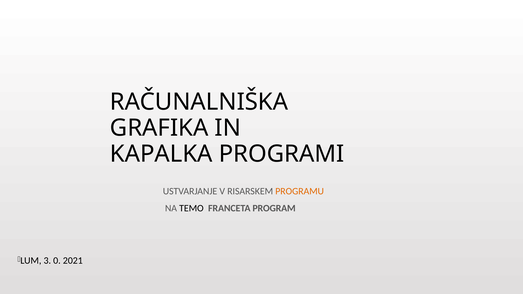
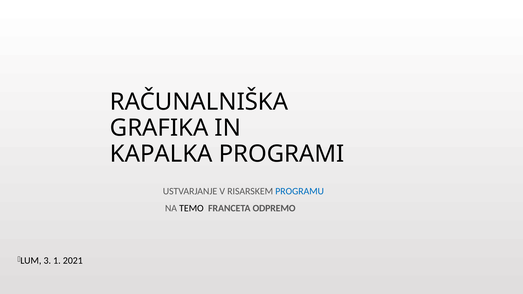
PROGRAMU colour: orange -> blue
PROGRAM: PROGRAM -> ODPREMO
0: 0 -> 1
